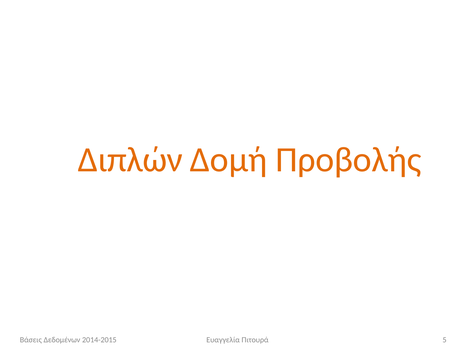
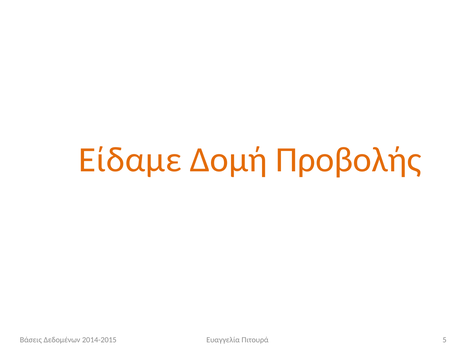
Διπλών: Διπλών -> Είδαμε
